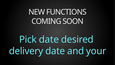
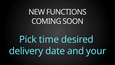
Pick date: date -> time
